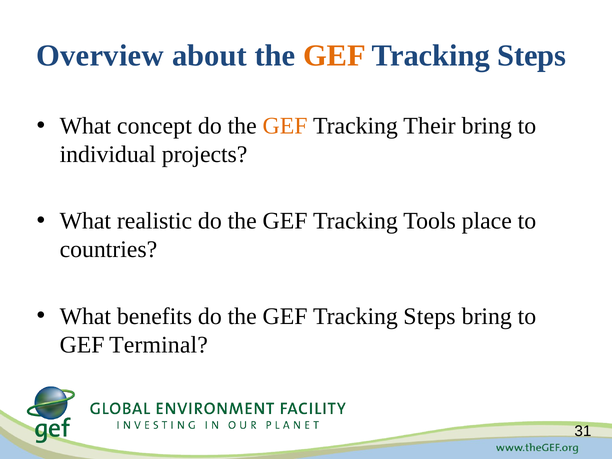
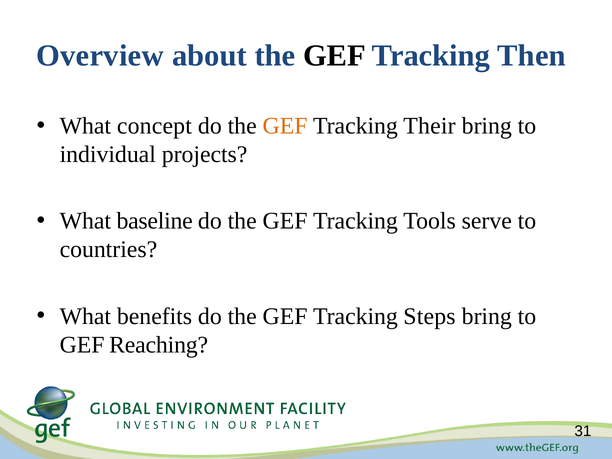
GEF at (334, 56) colour: orange -> black
Steps at (532, 56): Steps -> Then
realistic: realistic -> baseline
place: place -> serve
Terminal: Terminal -> Reaching
